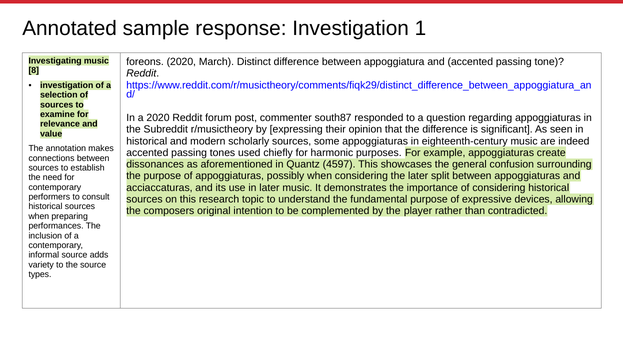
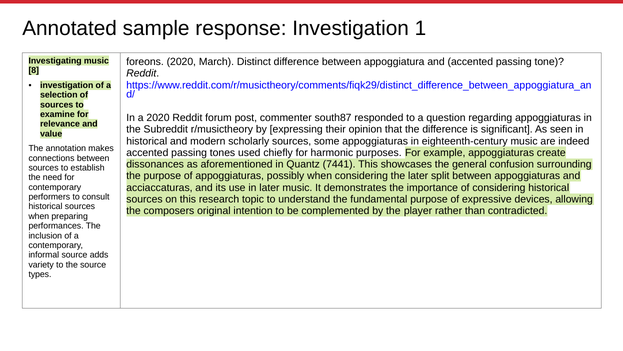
4597: 4597 -> 7441
